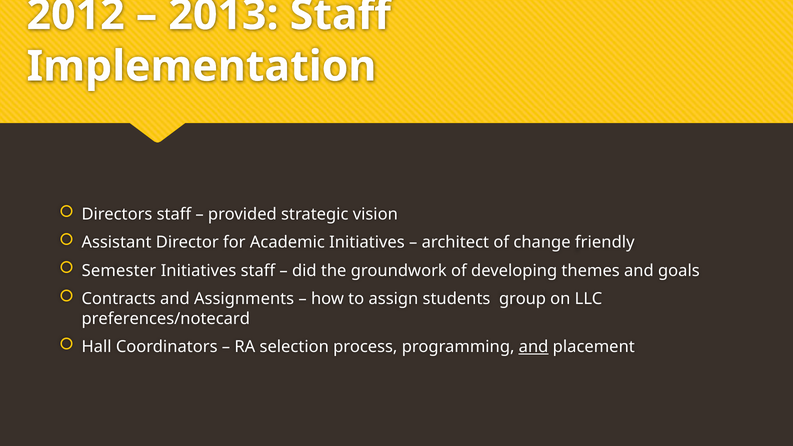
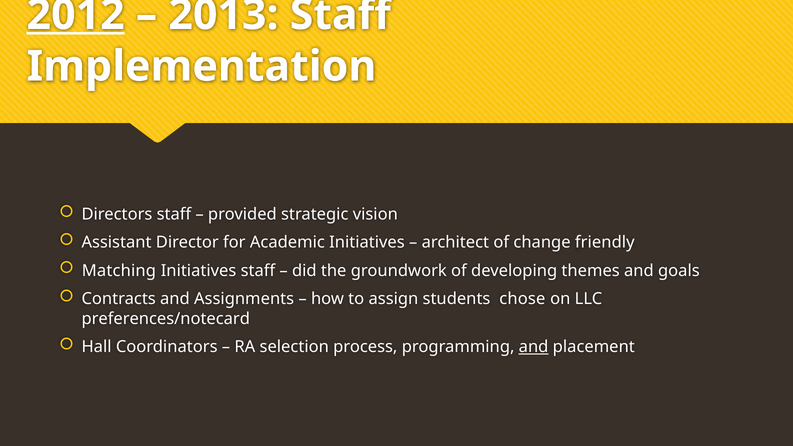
2012 underline: none -> present
Semester: Semester -> Matching
group: group -> chose
